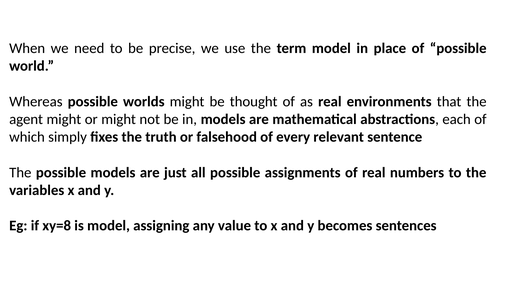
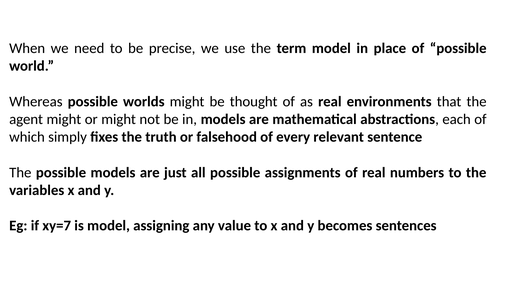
xy=8: xy=8 -> xy=7
